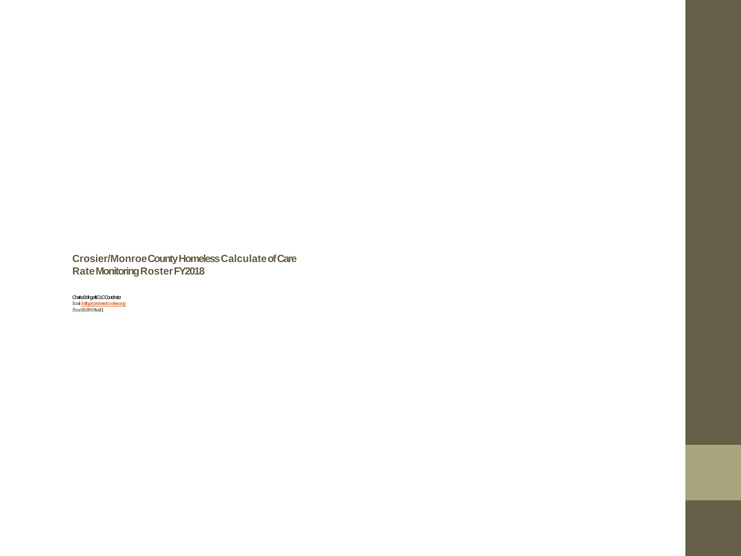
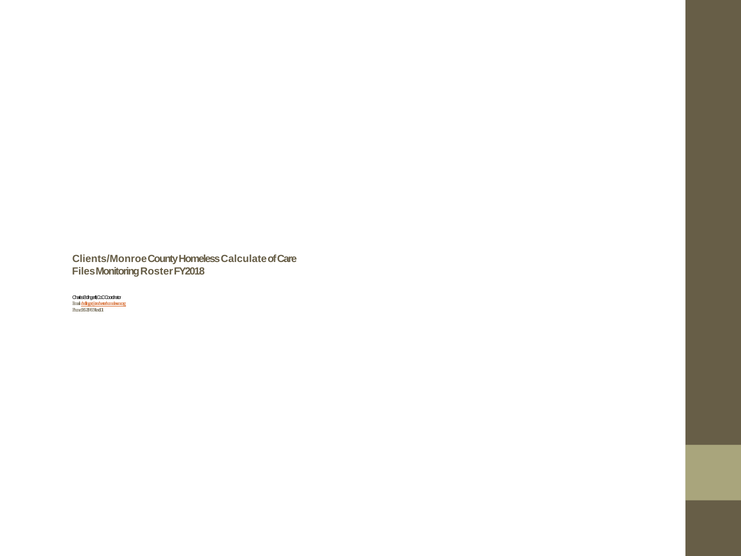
Crosier/Monroe: Crosier/Monroe -> Clients/Monroe
Rate: Rate -> Files
